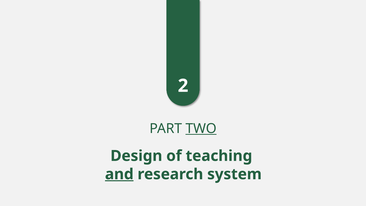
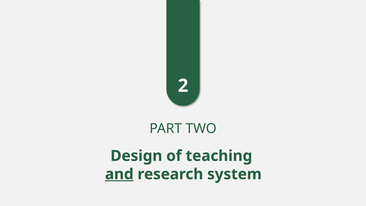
TWO underline: present -> none
